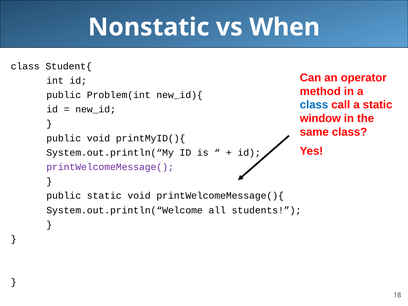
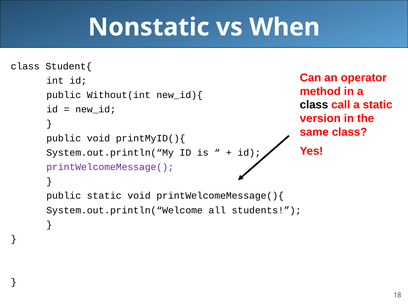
Problem(int: Problem(int -> Without(int
class at (314, 105) colour: blue -> black
window: window -> version
